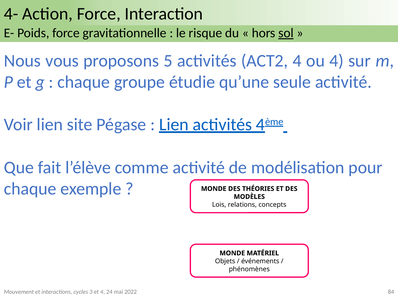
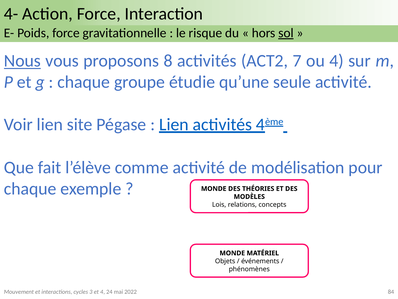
Nous underline: none -> present
5: 5 -> 8
ACT2 4: 4 -> 7
